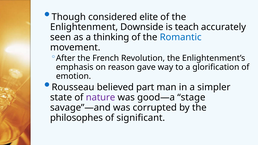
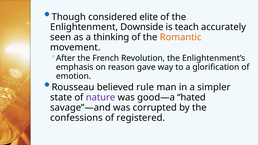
Romantic colour: blue -> orange
part: part -> rule
stage: stage -> hated
philosophes: philosophes -> confessions
significant: significant -> registered
